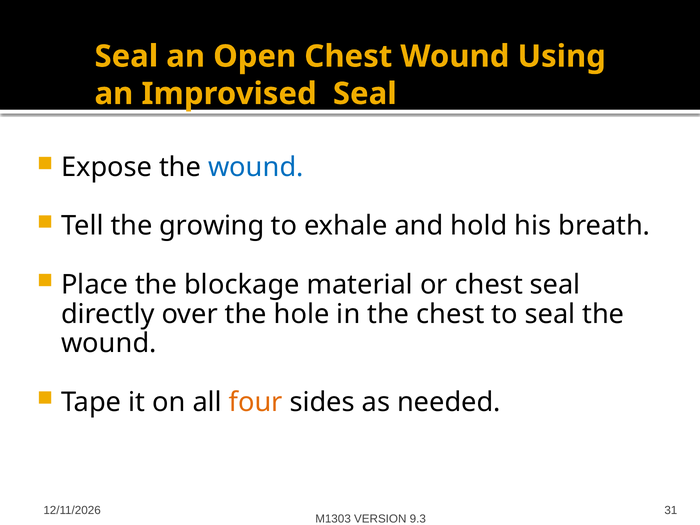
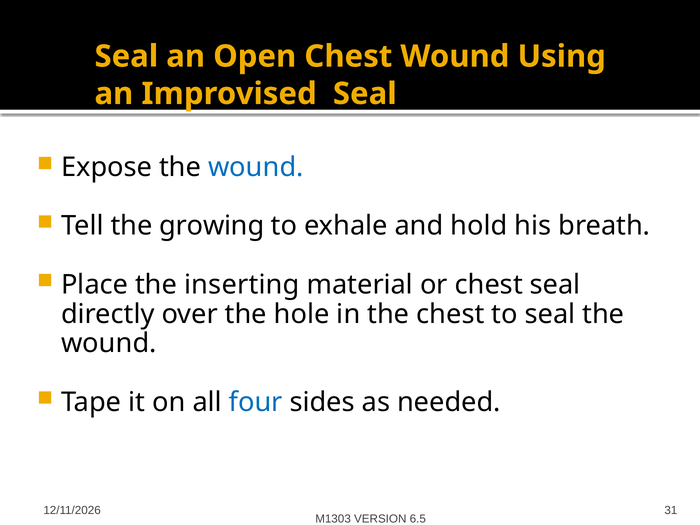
blockage: blockage -> inserting
four colour: orange -> blue
9.3: 9.3 -> 6.5
